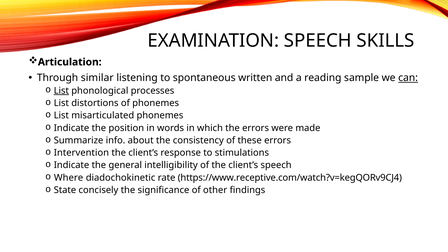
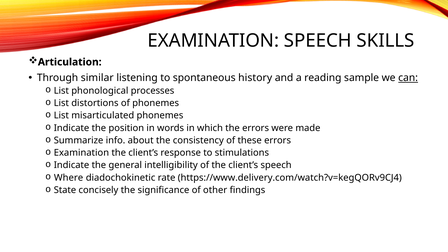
written: written -> history
List at (61, 91) underline: present -> none
Intervention at (81, 153): Intervention -> Examination
https://www.receptive.com/watch?v=kegQORv9CJ4: https://www.receptive.com/watch?v=kegQORv9CJ4 -> https://www.delivery.com/watch?v=kegQORv9CJ4
